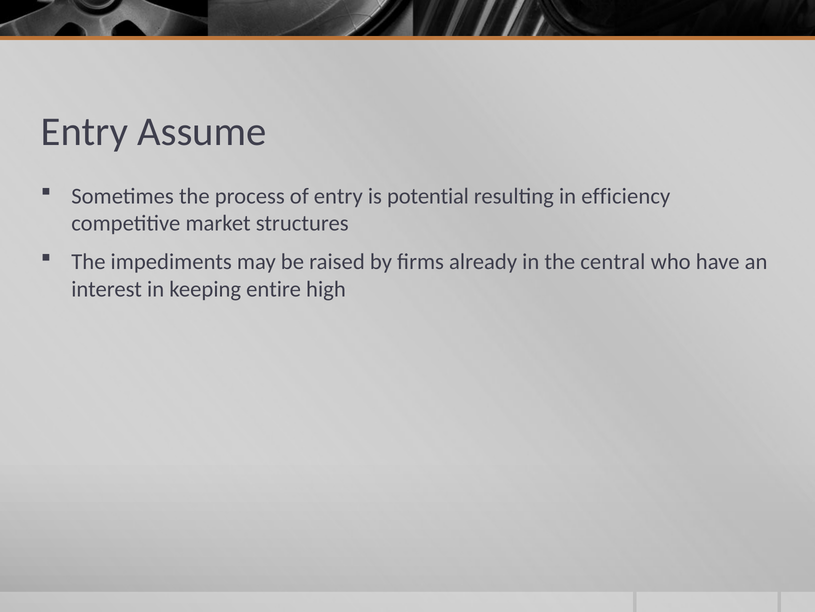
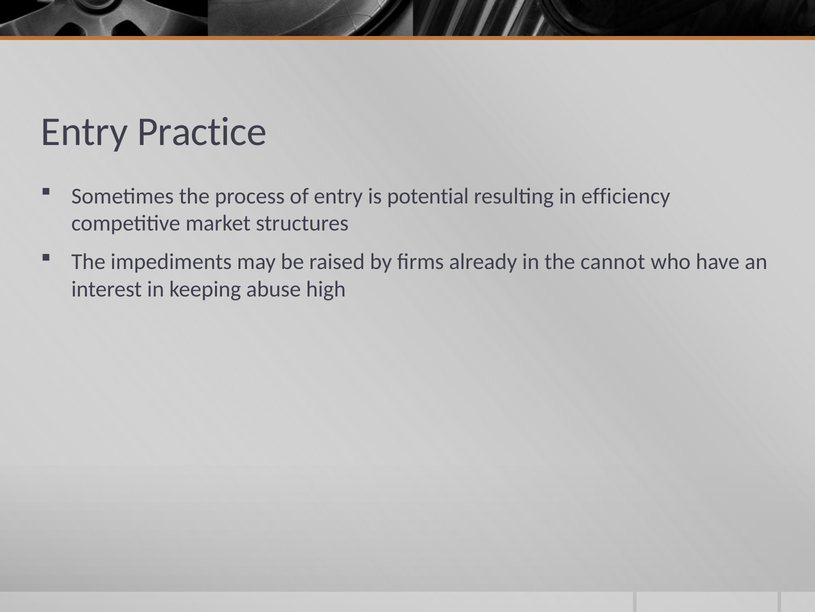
Assume: Assume -> Practice
central: central -> cannot
entire: entire -> abuse
